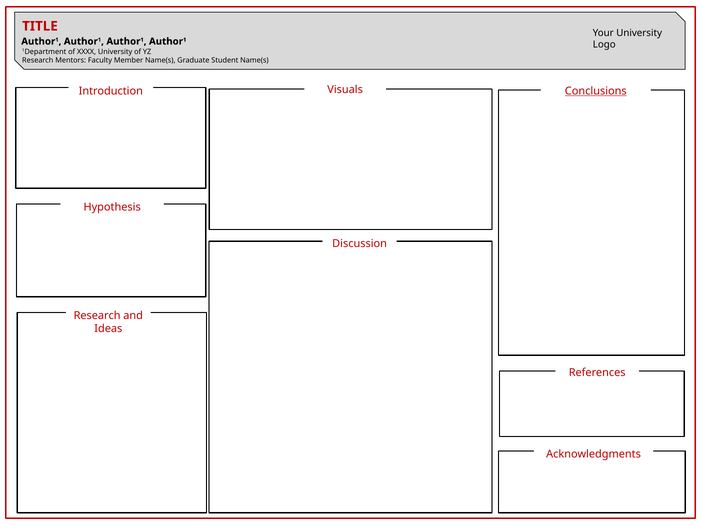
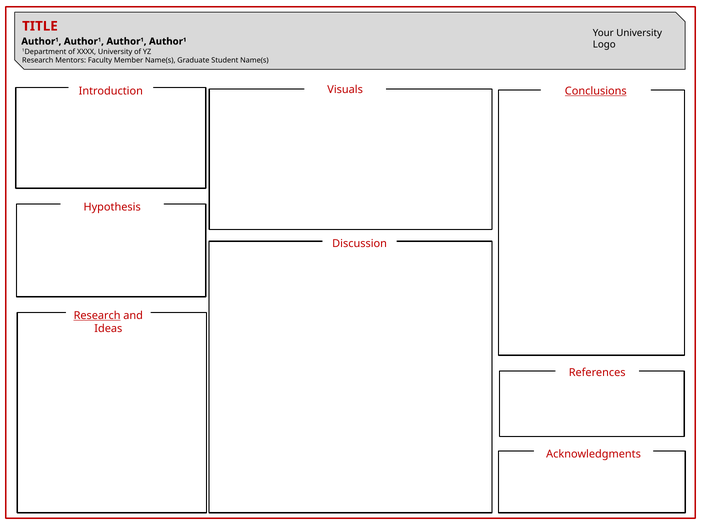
Research at (97, 316) underline: none -> present
